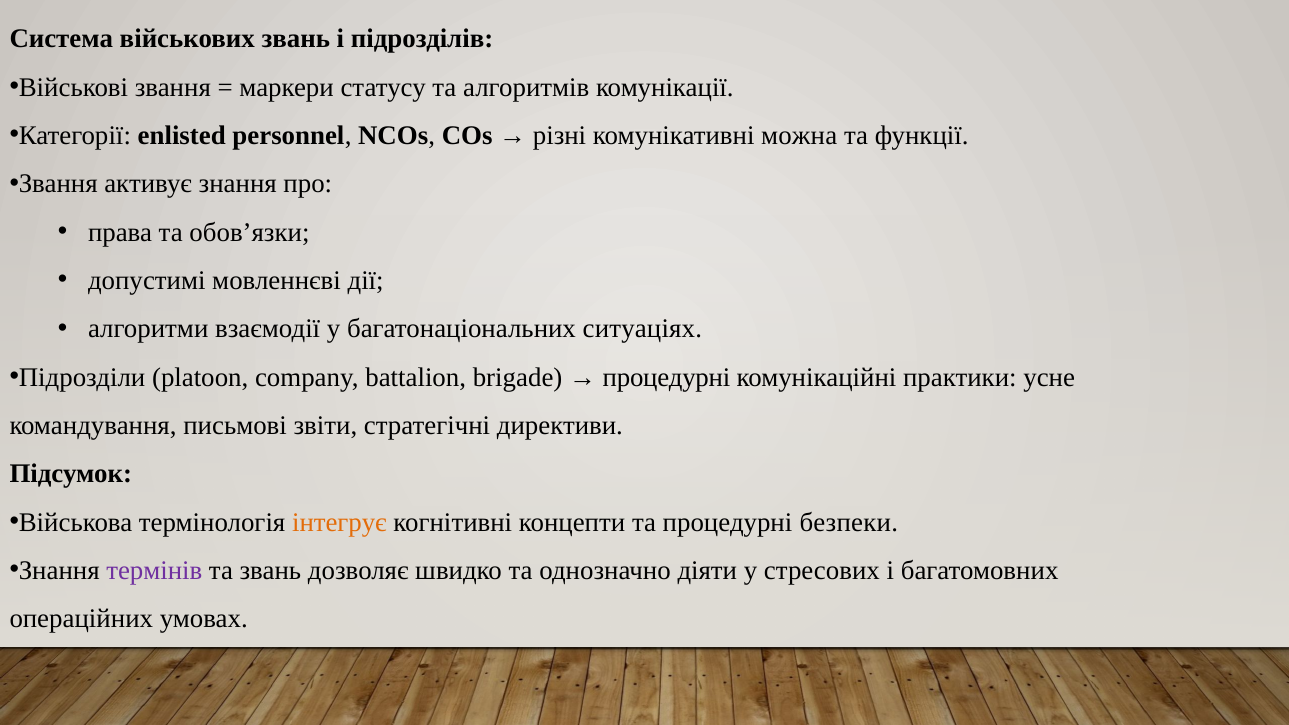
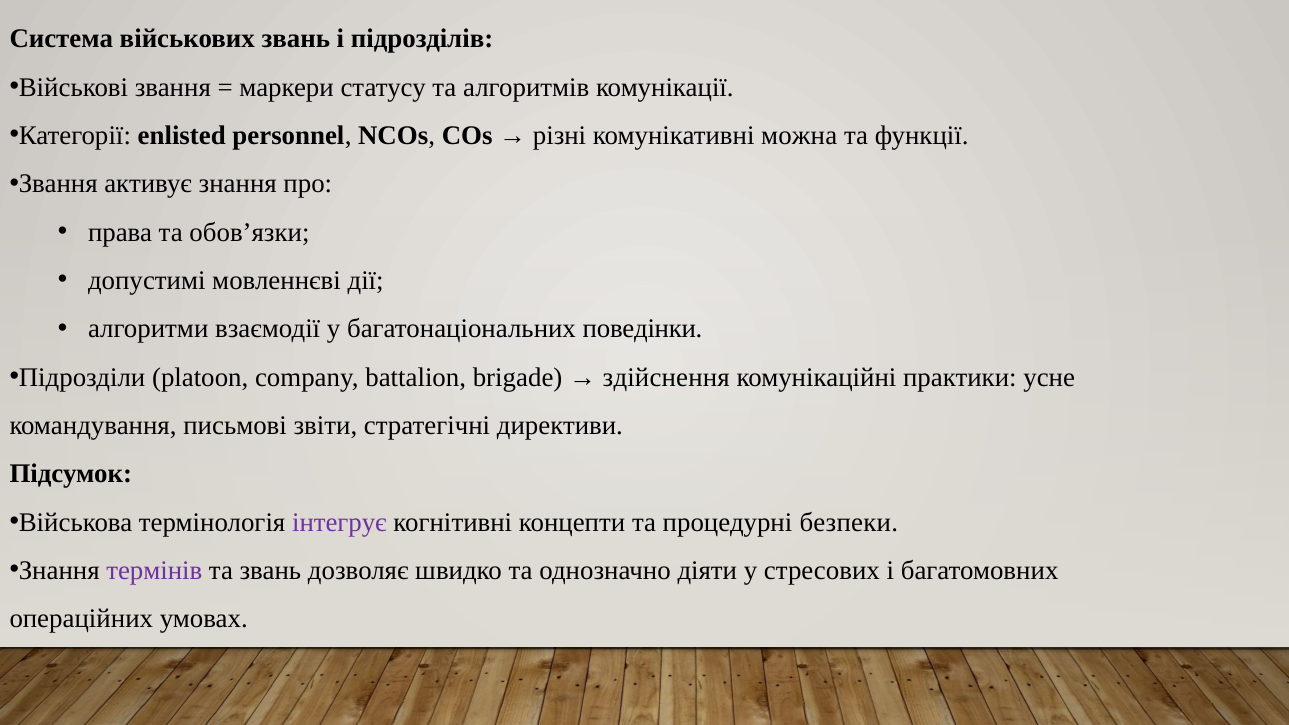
ситуаціях: ситуаціях -> поведінки
процедурні at (666, 377): процедурні -> здійснення
інтегрує colour: orange -> purple
